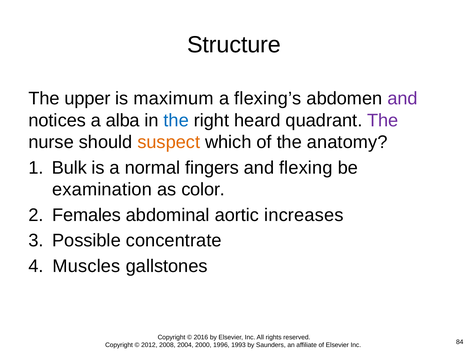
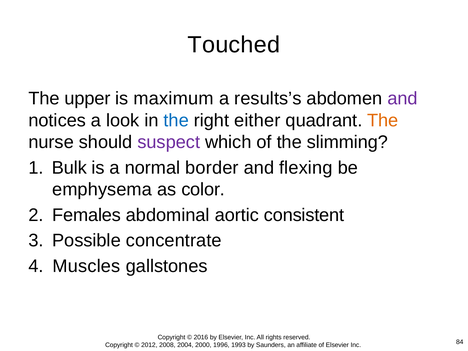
Structure: Structure -> Touched
flexing’s: flexing’s -> results’s
alba: alba -> look
heard: heard -> either
The at (383, 120) colour: purple -> orange
suspect colour: orange -> purple
anatomy: anatomy -> slimming
fingers: fingers -> border
examination: examination -> emphysema
increases: increases -> consistent
